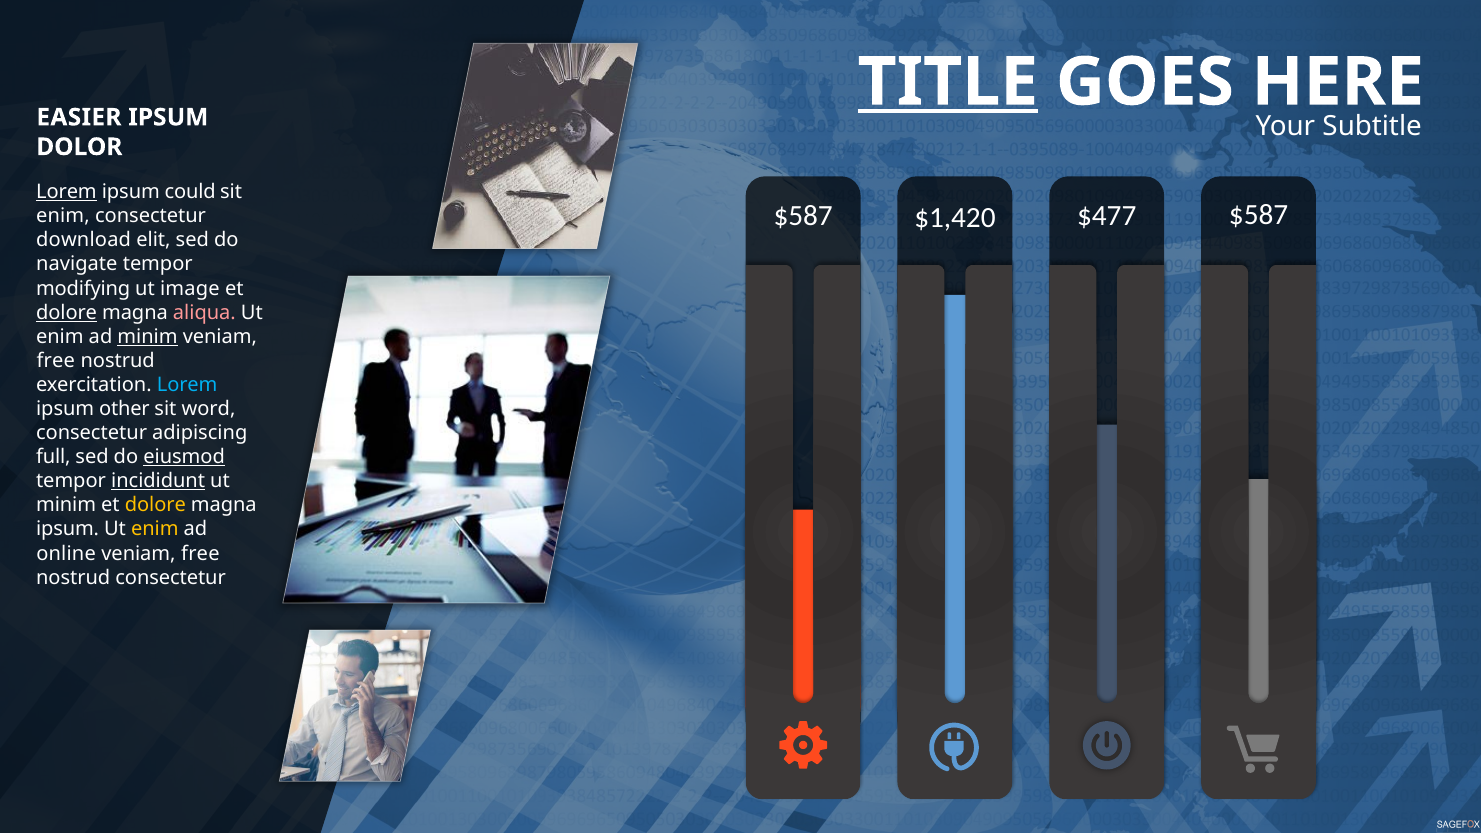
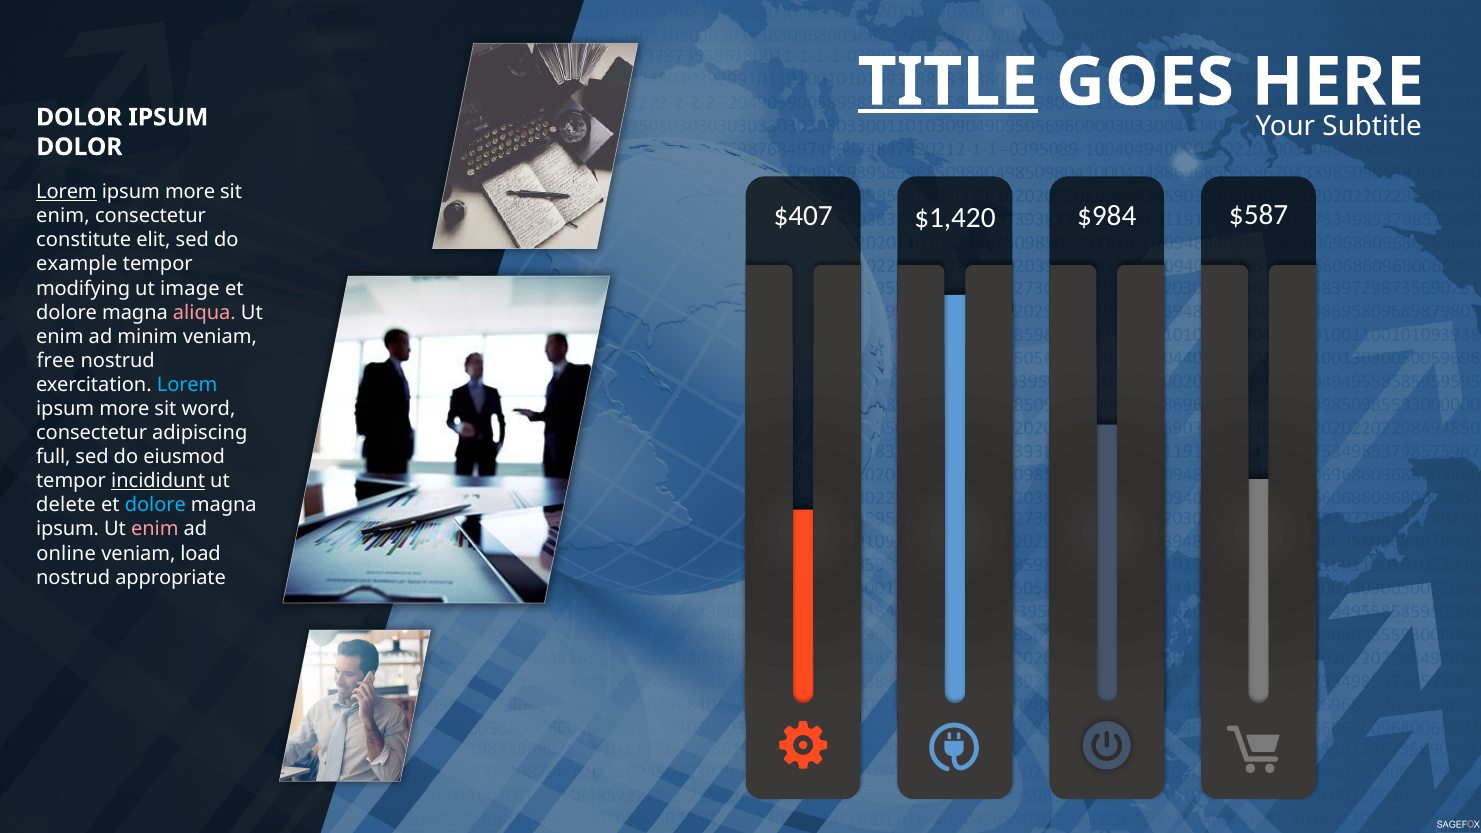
EASIER at (79, 117): EASIER -> DOLOR
could at (190, 192): could -> more
$587 at (803, 216): $587 -> $407
$477: $477 -> $984
download: download -> constitute
navigate: navigate -> example
dolore at (67, 313) underline: present -> none
minim at (148, 337) underline: present -> none
other at (124, 409): other -> more
eiusmod underline: present -> none
minim at (66, 505): minim -> delete
dolore at (155, 505) colour: yellow -> light blue
enim at (155, 529) colour: yellow -> pink
free at (200, 553): free -> load
nostrud consectetur: consectetur -> appropriate
